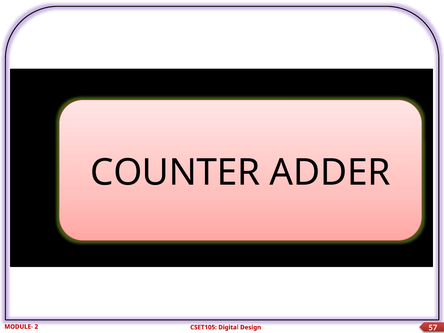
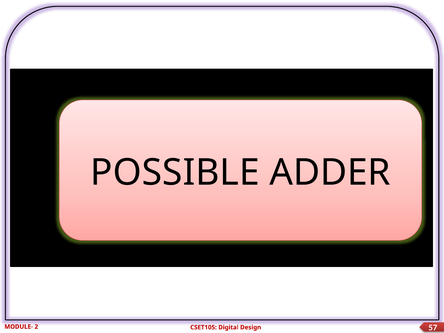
COUNTER: COUNTER -> POSSIBLE
